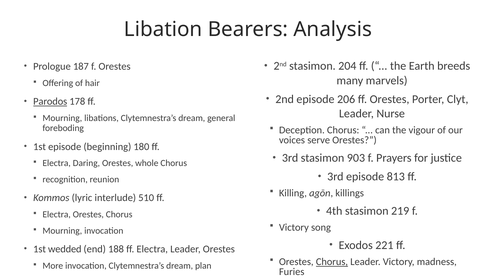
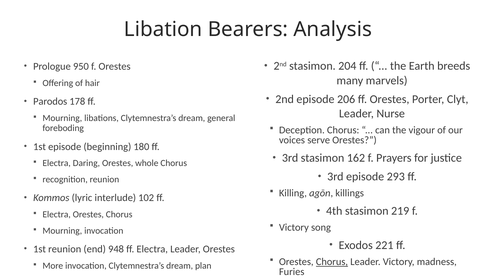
187: 187 -> 950
Parodos underline: present -> none
903: 903 -> 162
813: 813 -> 293
510: 510 -> 102
1st wedded: wedded -> reunion
188: 188 -> 948
